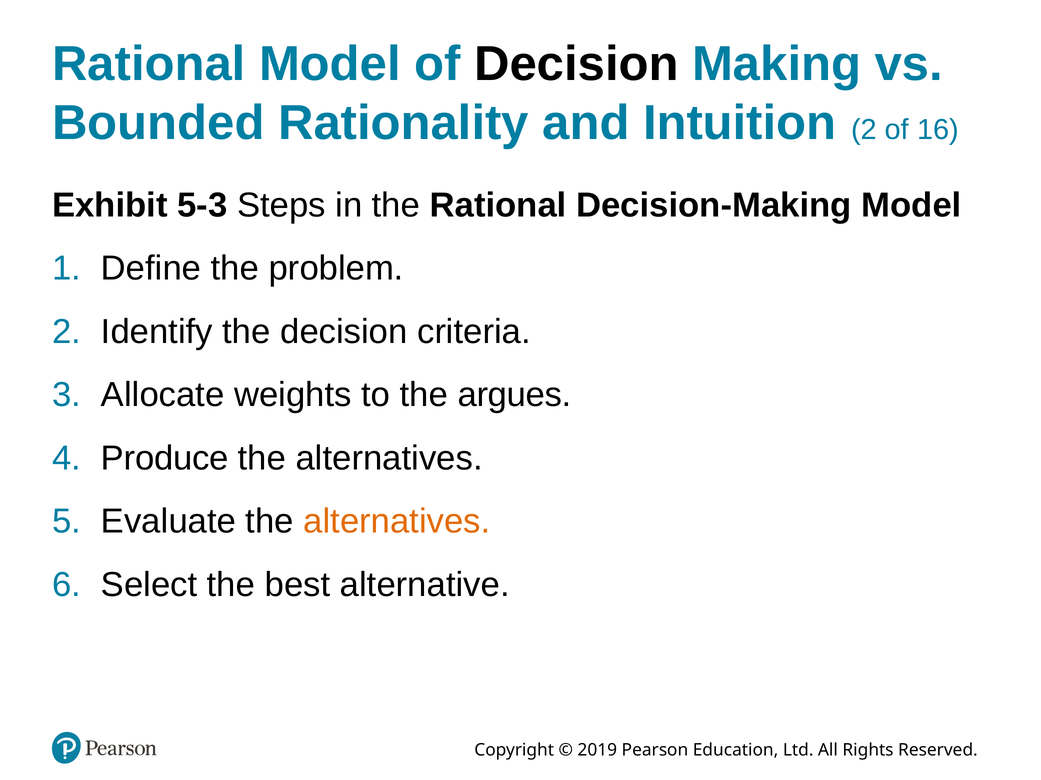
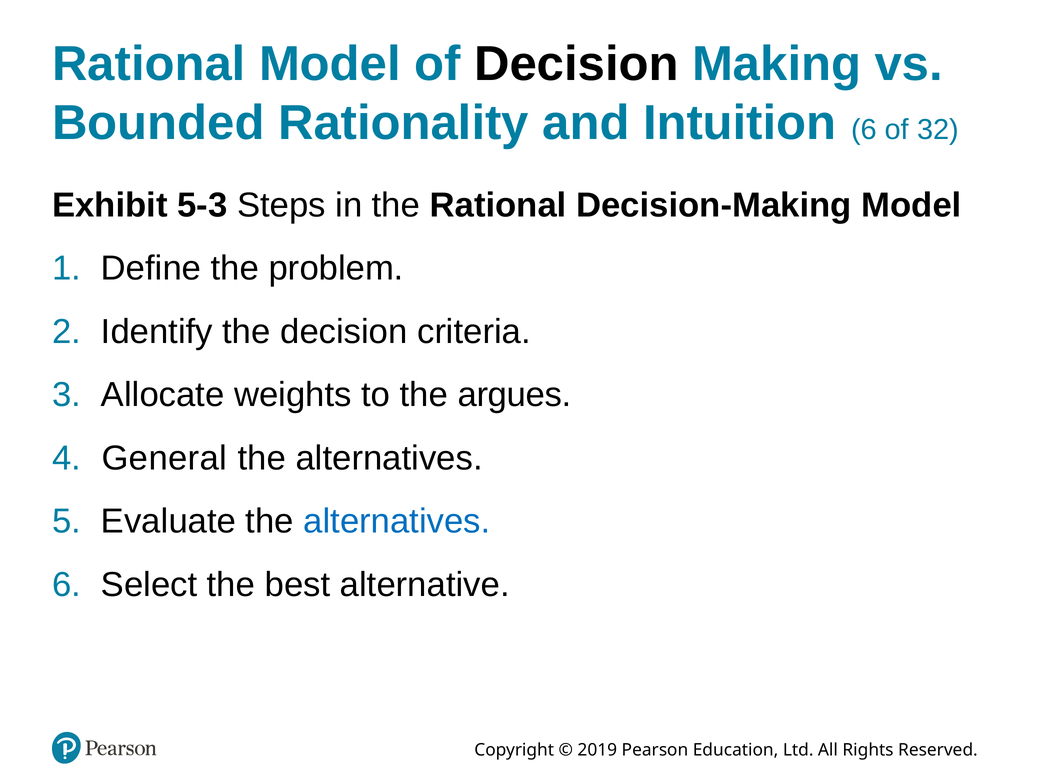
Intuition 2: 2 -> 6
16: 16 -> 32
Produce: Produce -> General
alternatives at (397, 522) colour: orange -> blue
